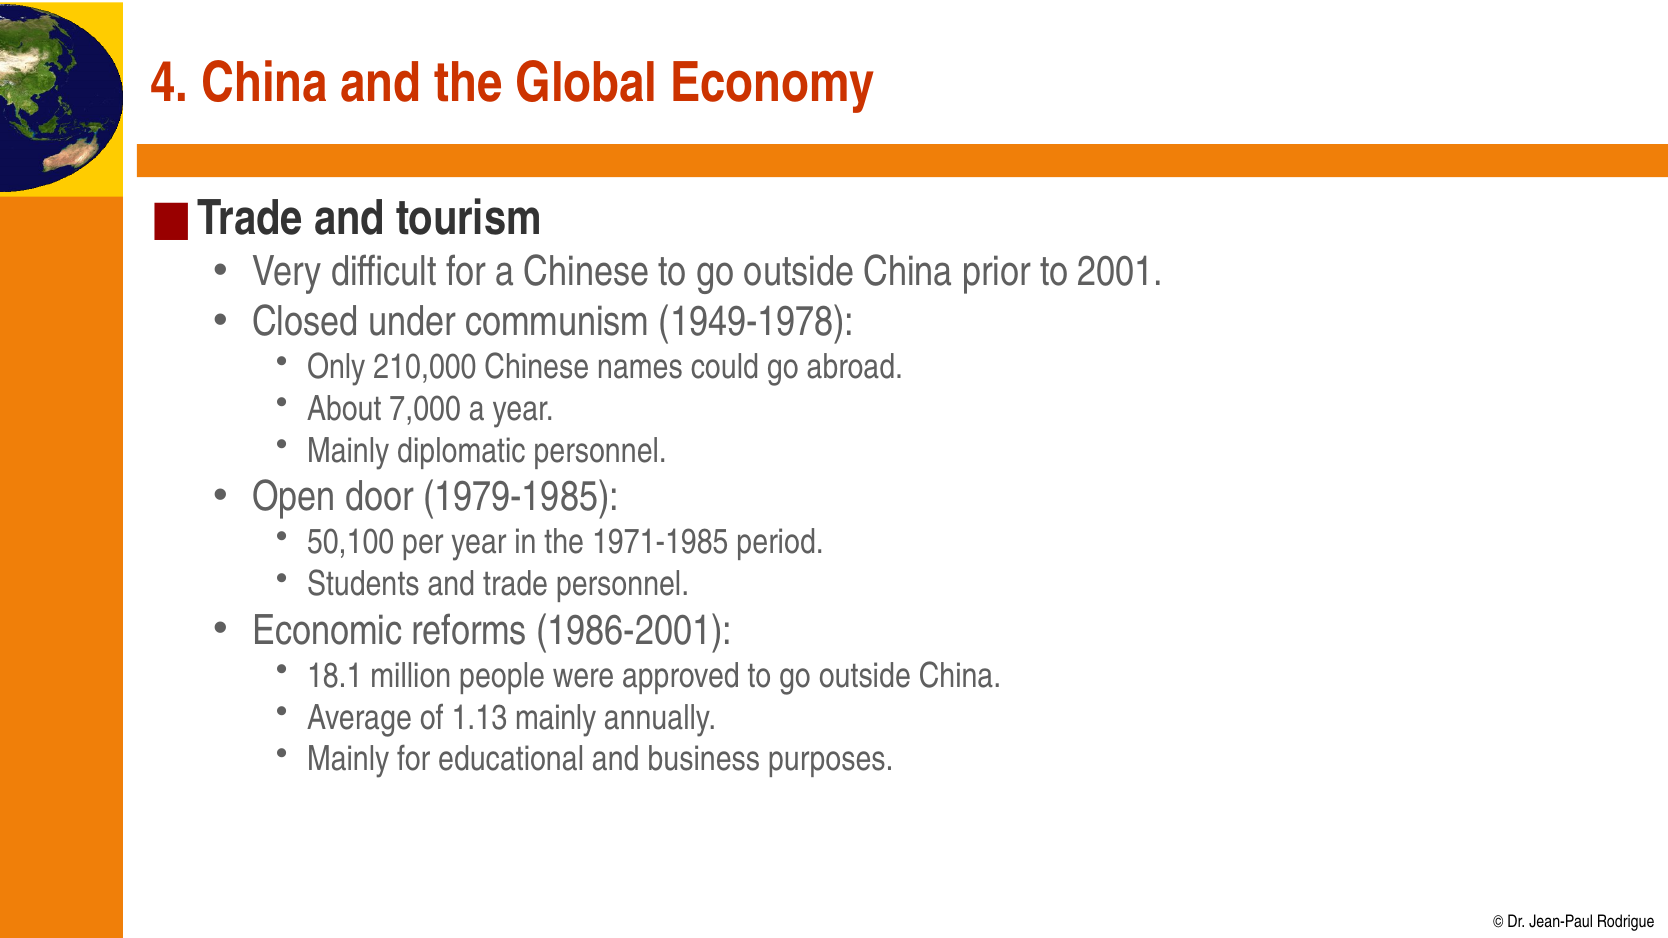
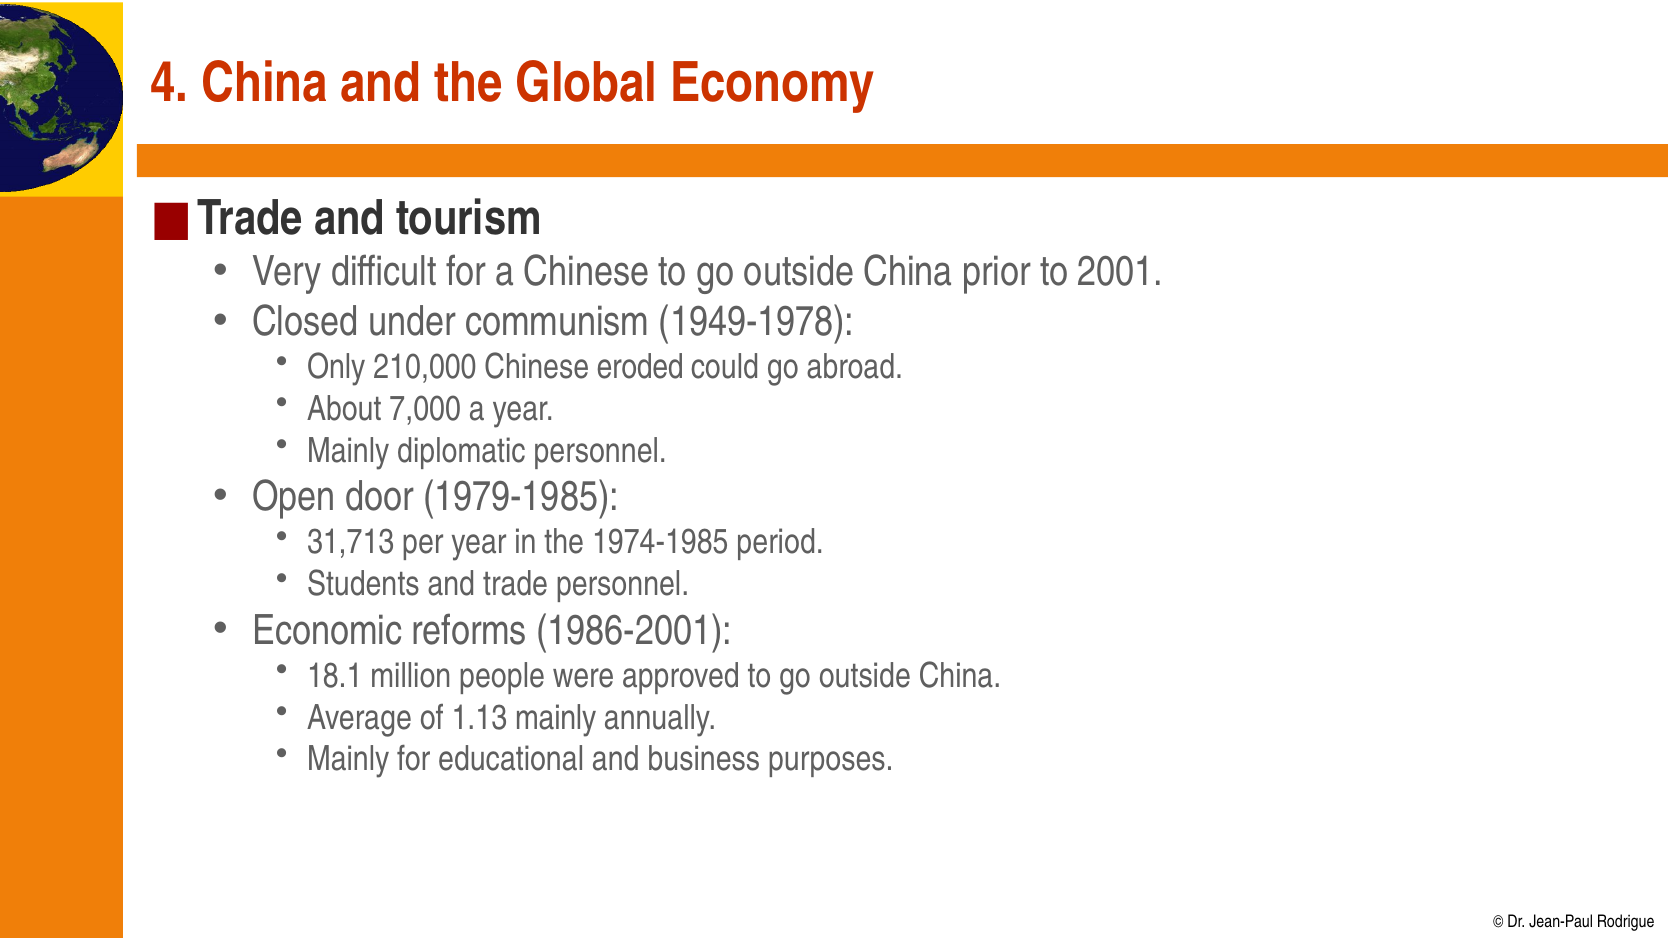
names: names -> eroded
50,100: 50,100 -> 31,713
1971-1985: 1971-1985 -> 1974-1985
